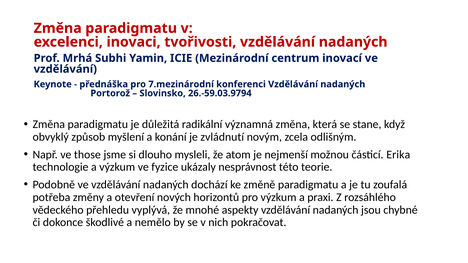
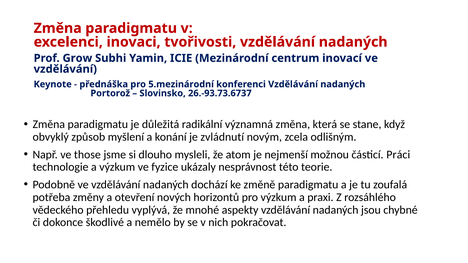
Mrhá: Mrhá -> Grow
7.mezinárodní: 7.mezinárodní -> 5.mezinárodní
26.-59.03.9794: 26.-59.03.9794 -> 26.-93.73.6737
Erika: Erika -> Práci
